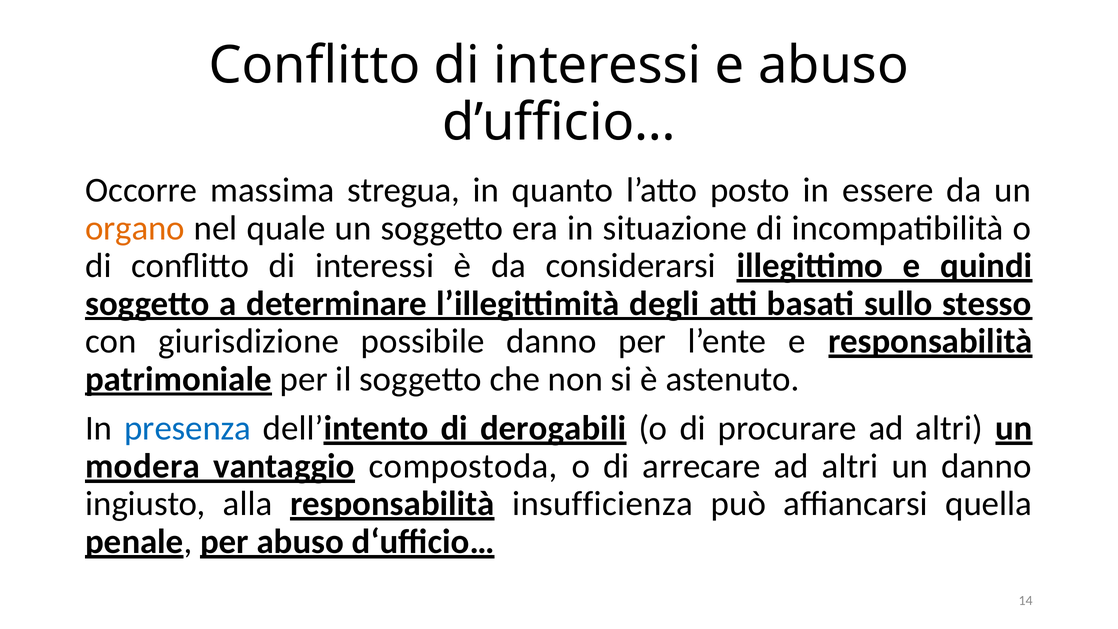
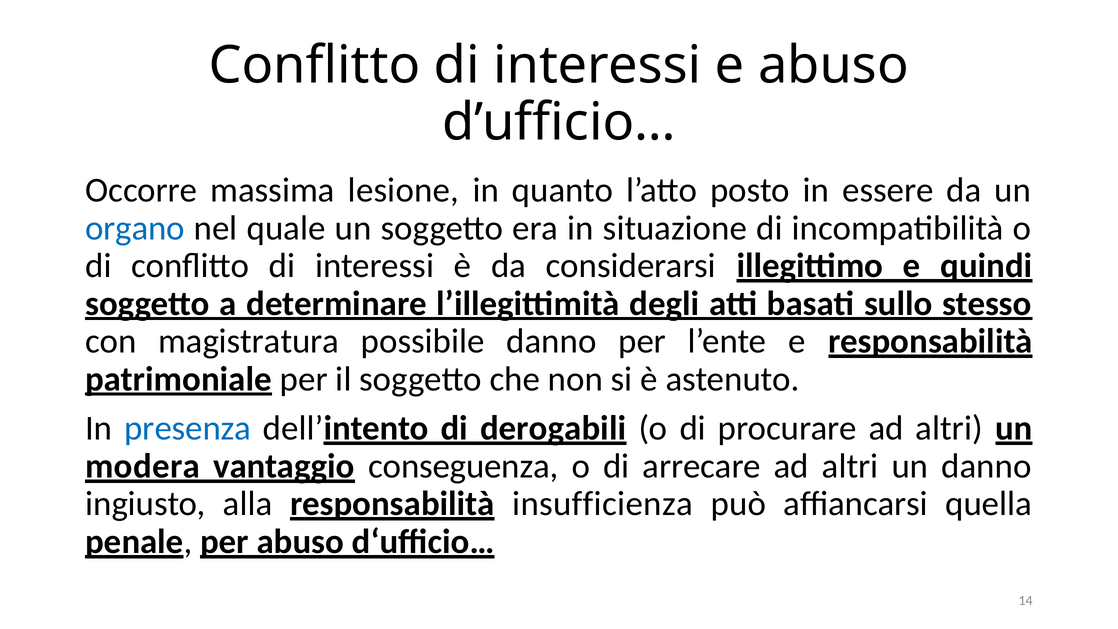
stregua: stregua -> lesione
organo colour: orange -> blue
giurisdizione: giurisdizione -> magistratura
compostoda: compostoda -> conseguenza
